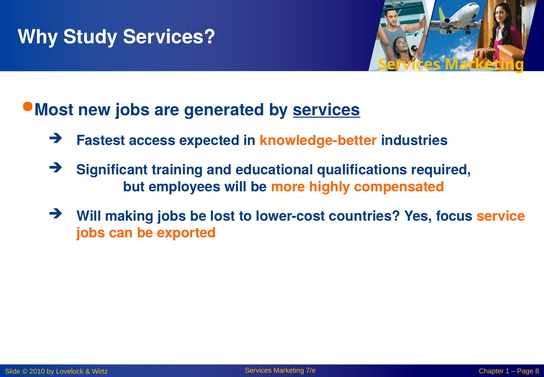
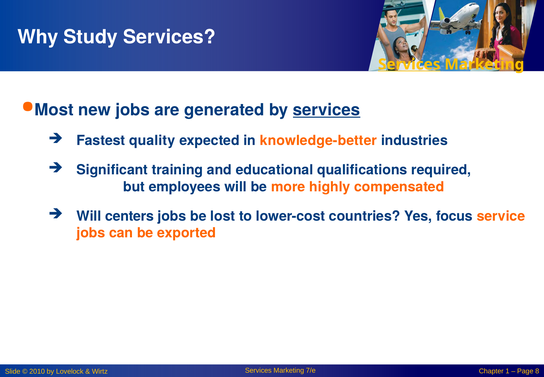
Services at (409, 64) underline: none -> present
access: access -> quality
making: making -> centers
